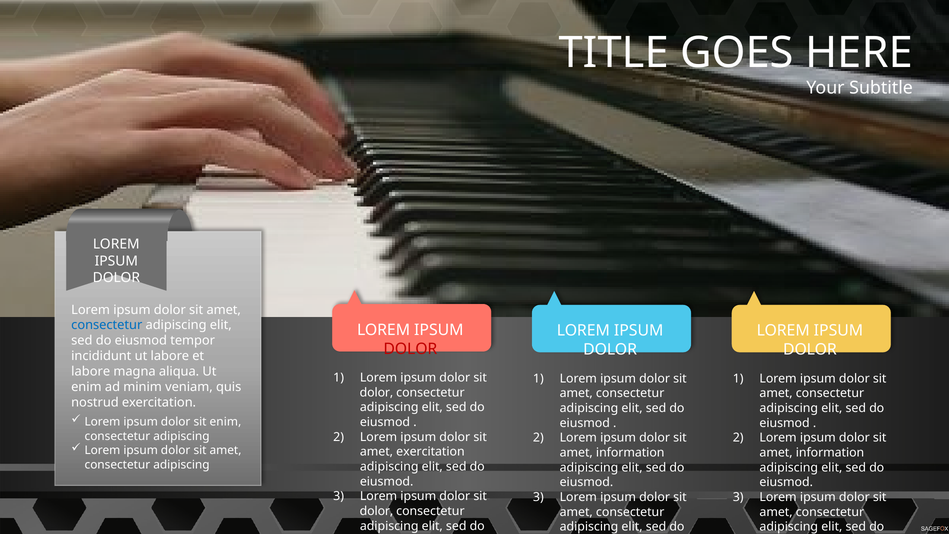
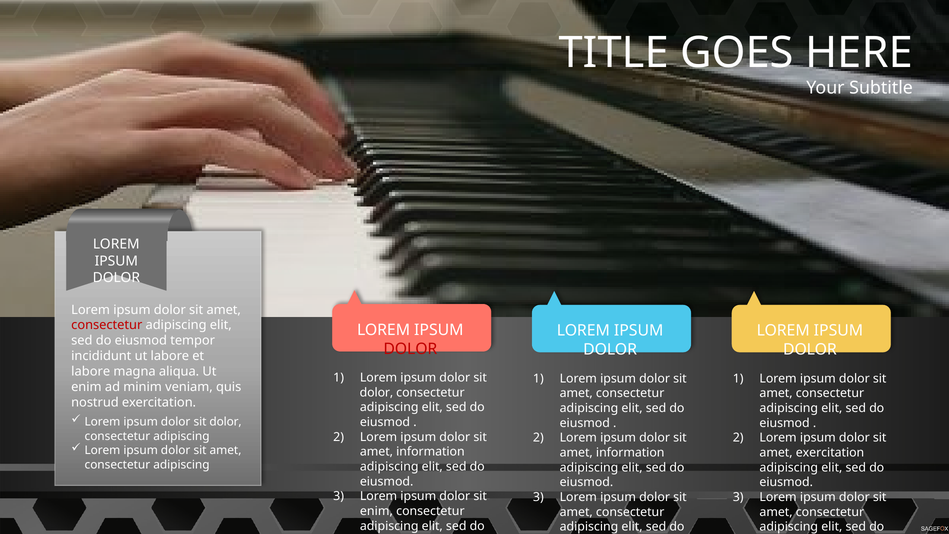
consectetur at (107, 325) colour: blue -> red
enim at (225, 422): enim -> dolor
exercitation at (430, 452): exercitation -> information
information at (830, 453): information -> exercitation
dolor at (377, 511): dolor -> enim
